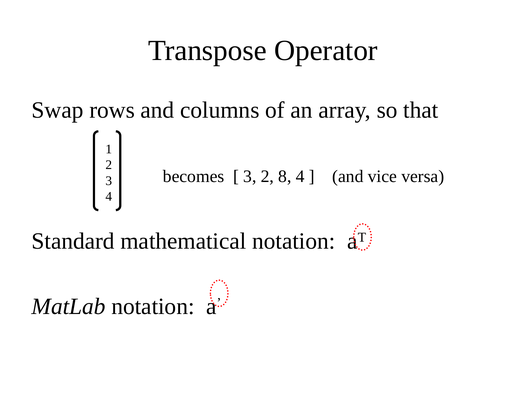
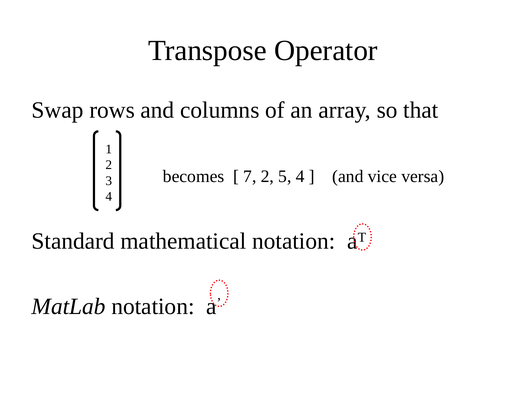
3 at (250, 177): 3 -> 7
8: 8 -> 5
